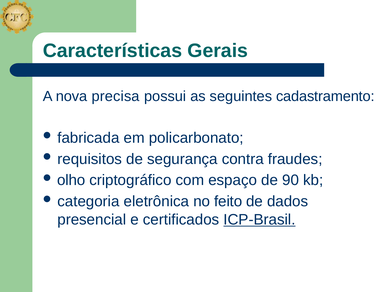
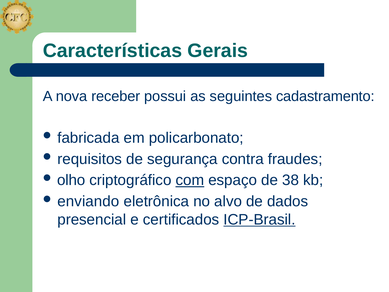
precisa: precisa -> receber
com underline: none -> present
90: 90 -> 38
categoria: categoria -> enviando
feito: feito -> alvo
